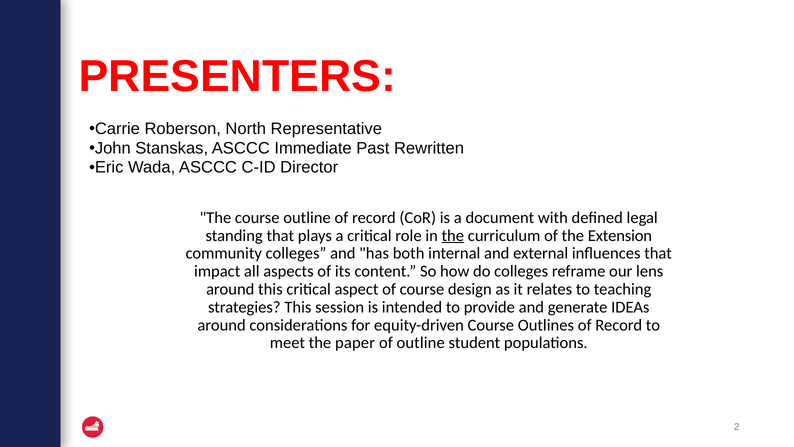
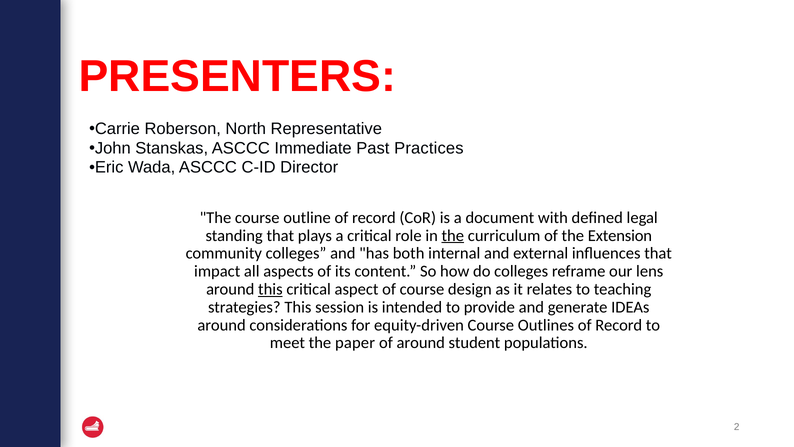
Rewritten: Rewritten -> Practices
this at (270, 289) underline: none -> present
of outline: outline -> around
